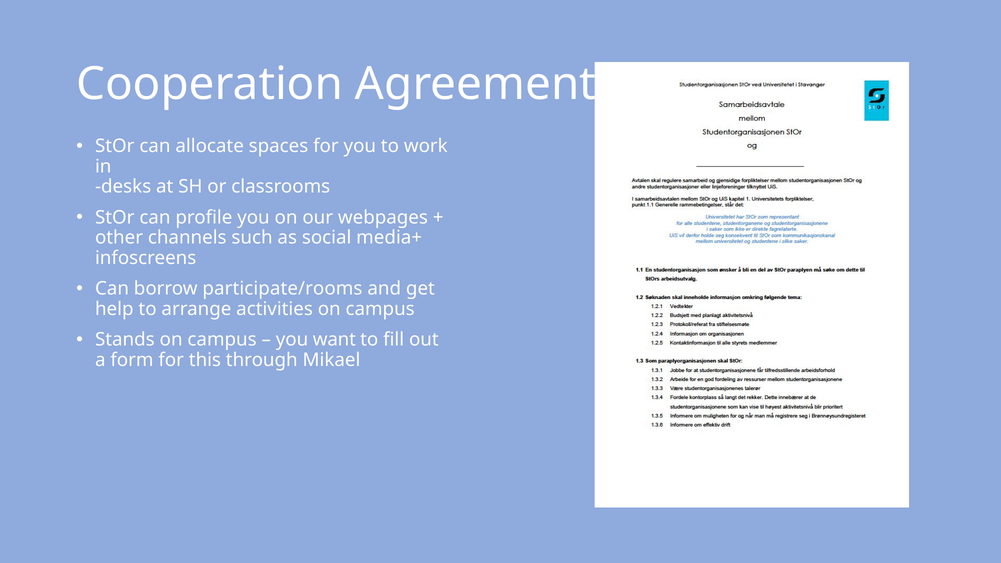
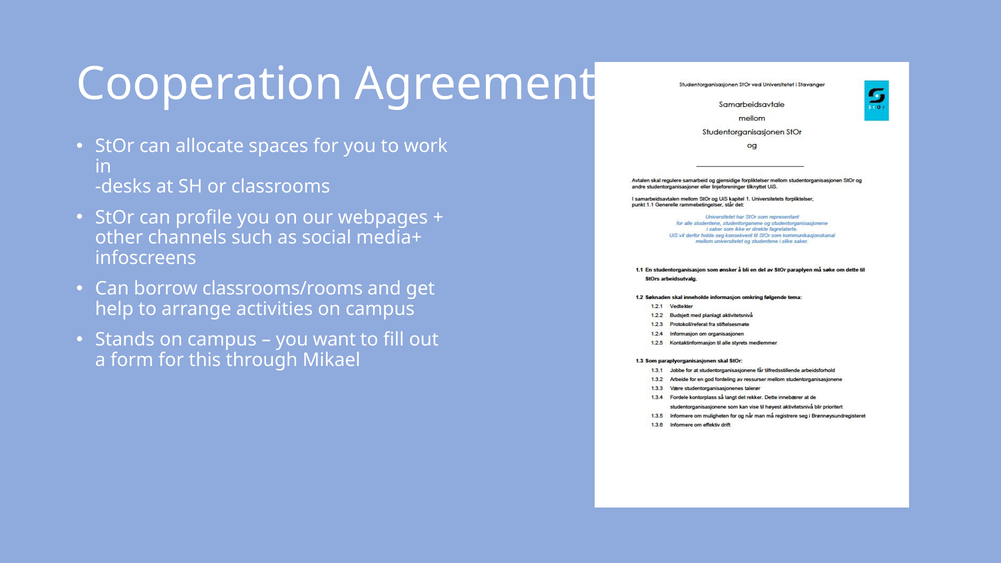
participate/rooms: participate/rooms -> classrooms/rooms
